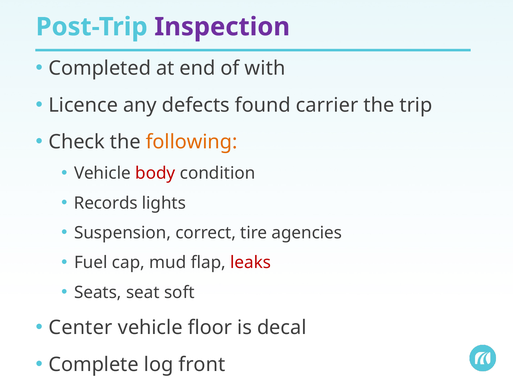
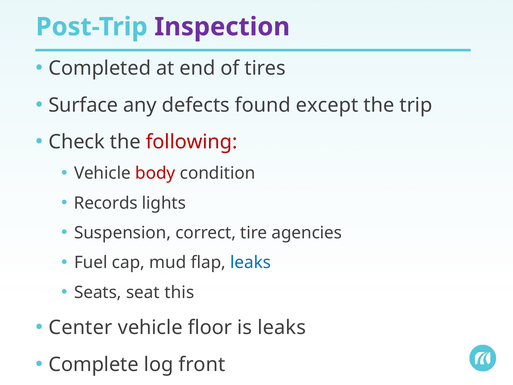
with: with -> tires
Licence: Licence -> Surface
carrier: carrier -> except
following colour: orange -> red
leaks at (251, 263) colour: red -> blue
soft: soft -> this
is decal: decal -> leaks
